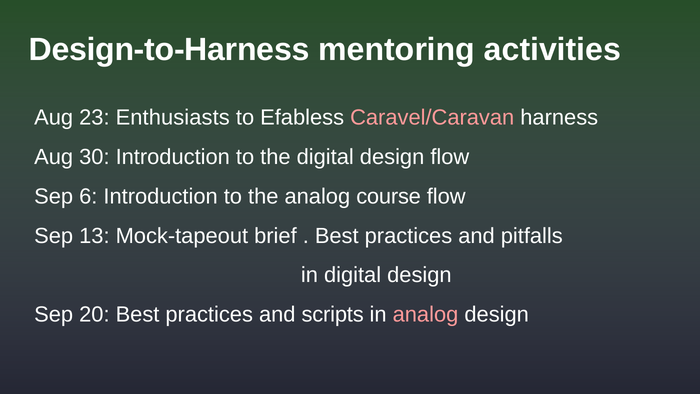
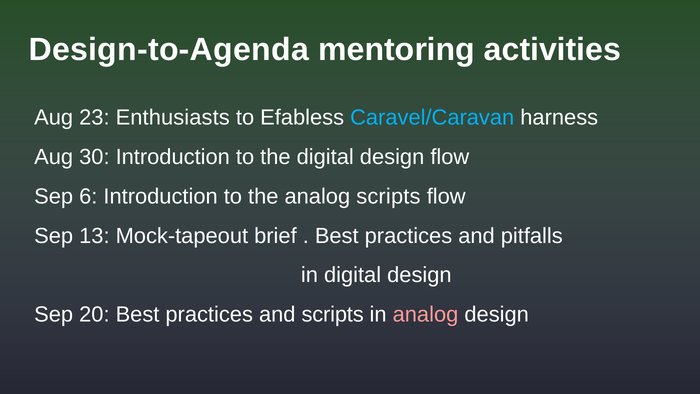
Design-to-Harness: Design-to-Harness -> Design-to-Agenda
Caravel/Caravan colour: pink -> light blue
analog course: course -> scripts
